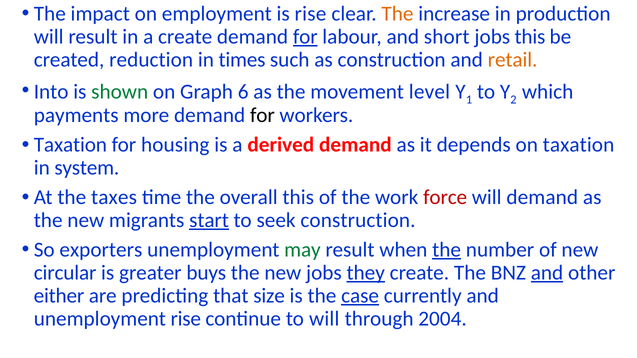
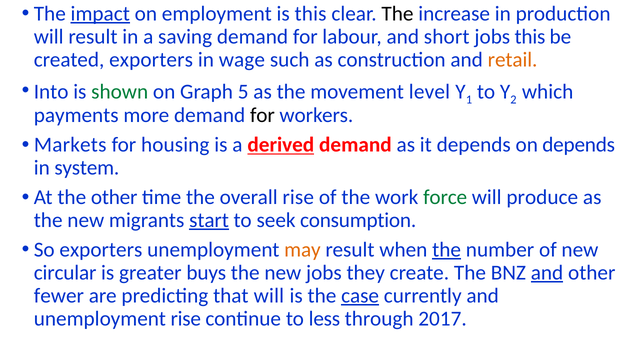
impact underline: none -> present
is rise: rise -> this
The at (397, 14) colour: orange -> black
a create: create -> saving
for at (305, 37) underline: present -> none
created reduction: reduction -> exporters
times: times -> wage
6: 6 -> 5
Taxation at (70, 145): Taxation -> Markets
derived underline: none -> present
on taxation: taxation -> depends
the taxes: taxes -> other
overall this: this -> rise
force colour: red -> green
will demand: demand -> produce
seek construction: construction -> consumption
may colour: green -> orange
they underline: present -> none
either: either -> fewer
that size: size -> will
to will: will -> less
2004: 2004 -> 2017
